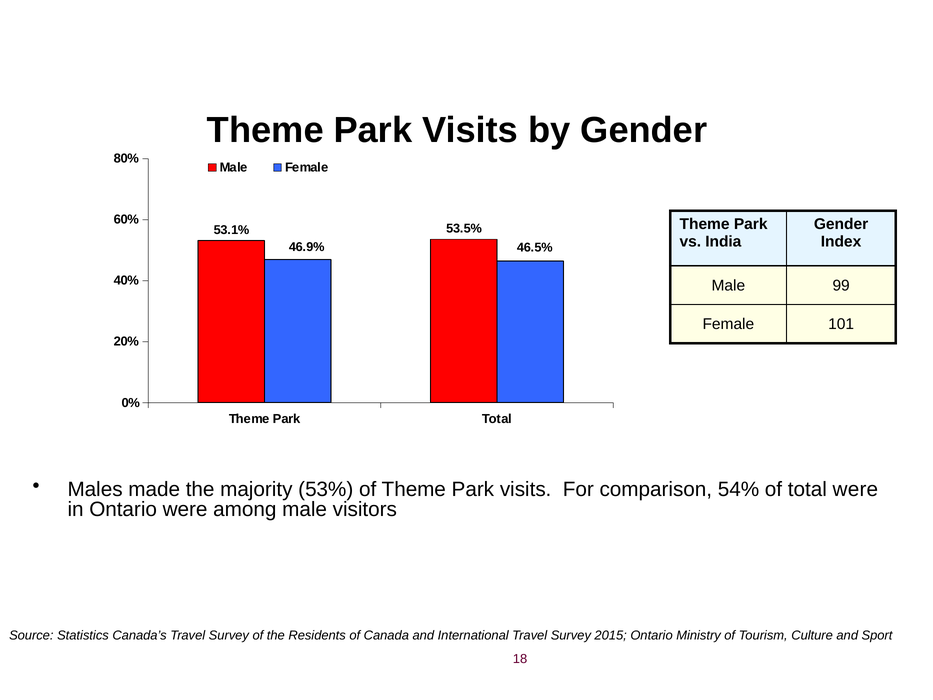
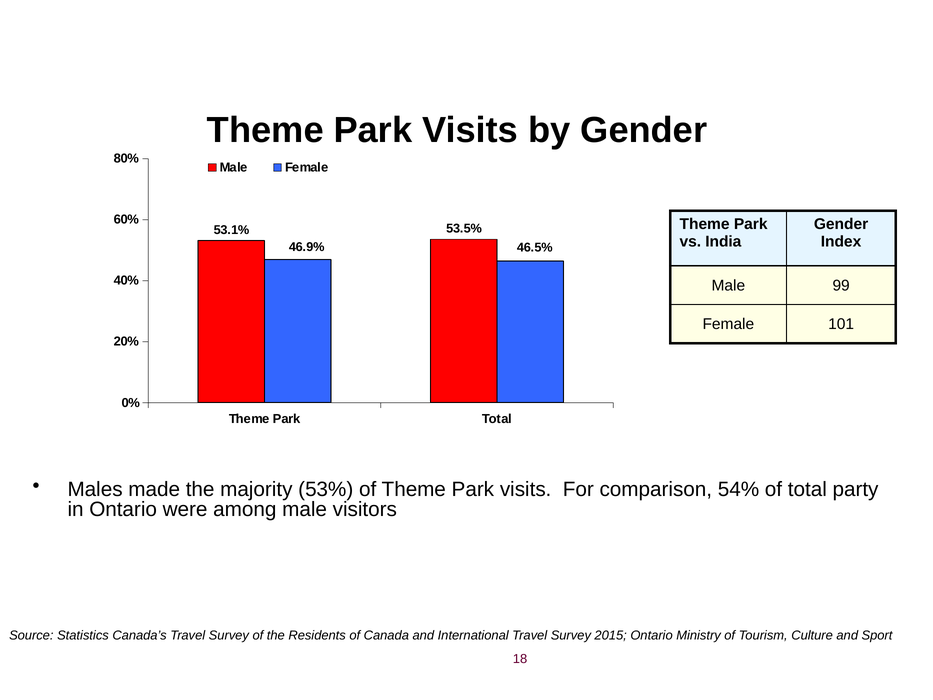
total were: were -> party
